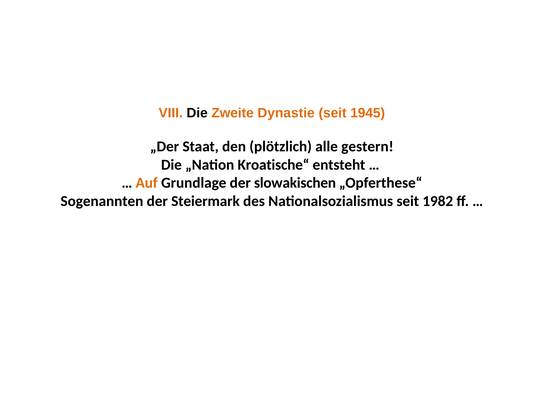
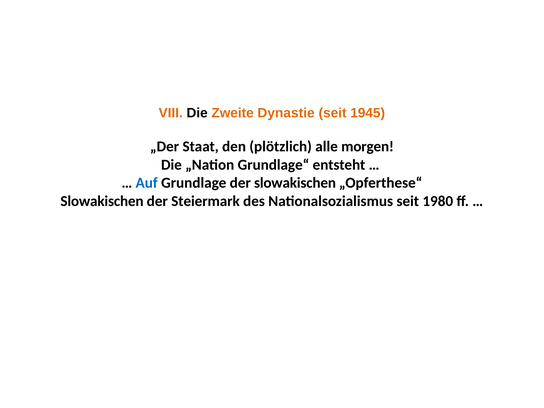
gestern: gestern -> morgen
Kroatische“: Kroatische“ -> Grundlage“
Auf colour: orange -> blue
Sogenannten at (102, 201): Sogenannten -> Slowakischen
1982: 1982 -> 1980
